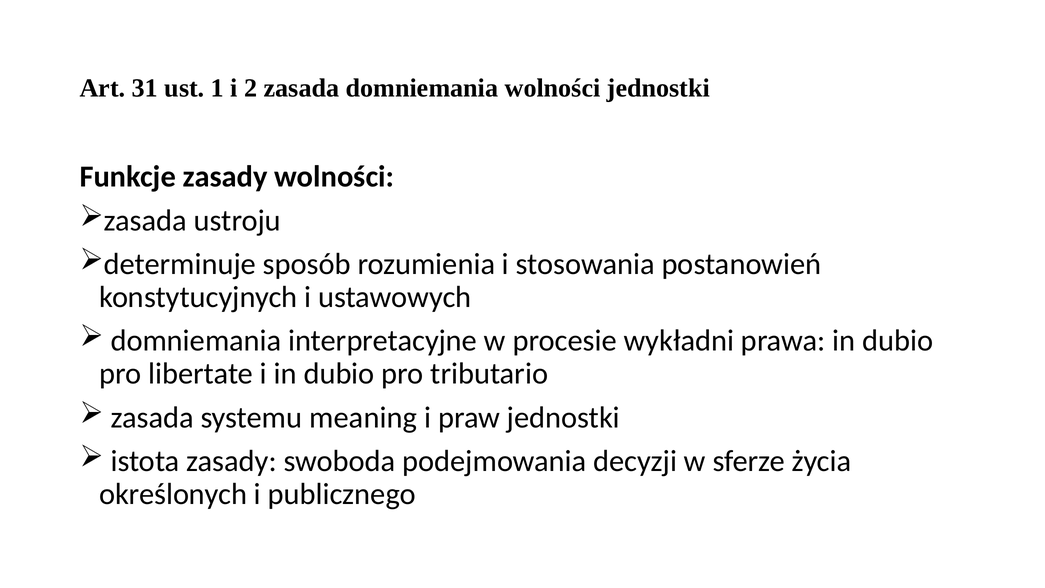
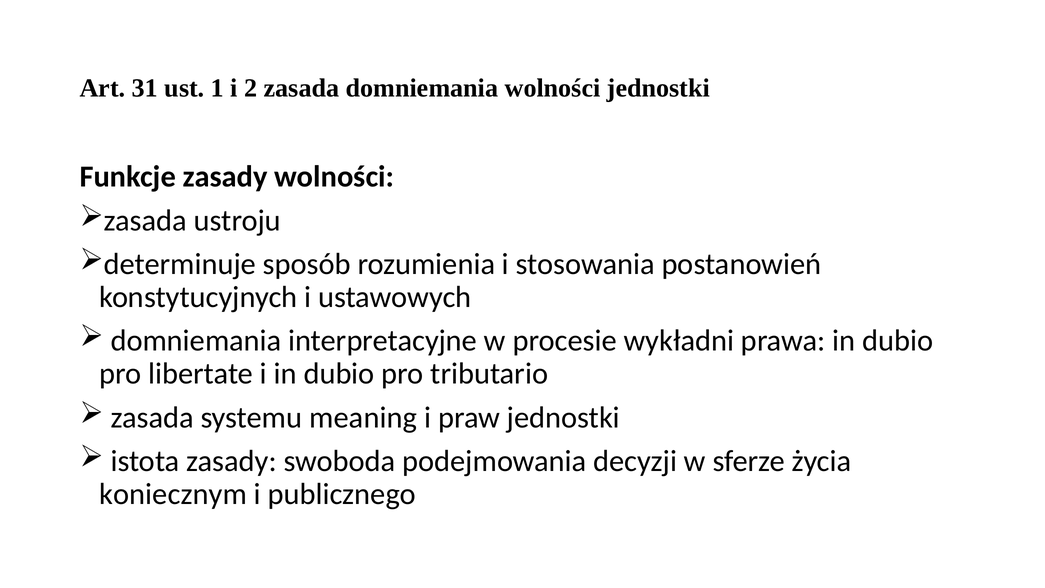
określonych: określonych -> koniecznym
